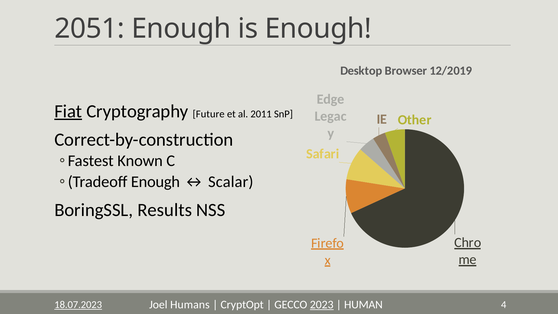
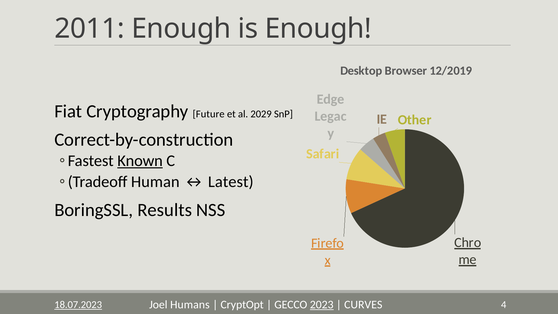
2051: 2051 -> 2011
Fiat underline: present -> none
2011: 2011 -> 2029
Known underline: none -> present
Enough at (155, 182): Enough -> Human
Scalar: Scalar -> Latest
HUMAN: HUMAN -> CURVES
